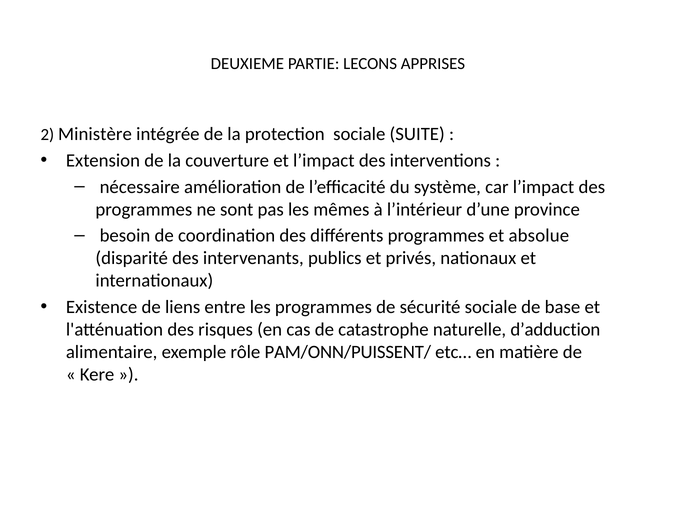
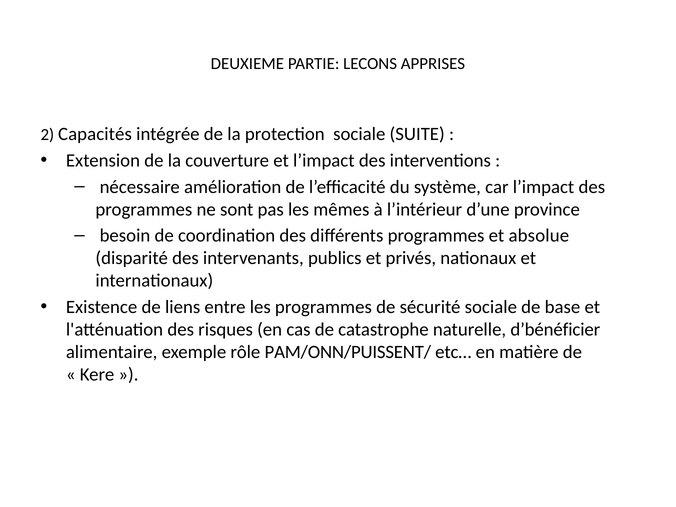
Ministère: Ministère -> Capacités
d’adduction: d’adduction -> d’bénéficier
